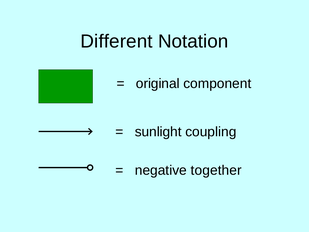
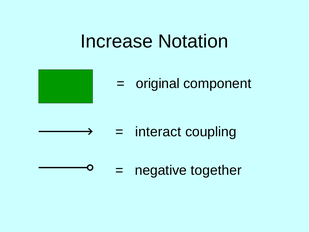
Different: Different -> Increase
sunlight: sunlight -> interact
